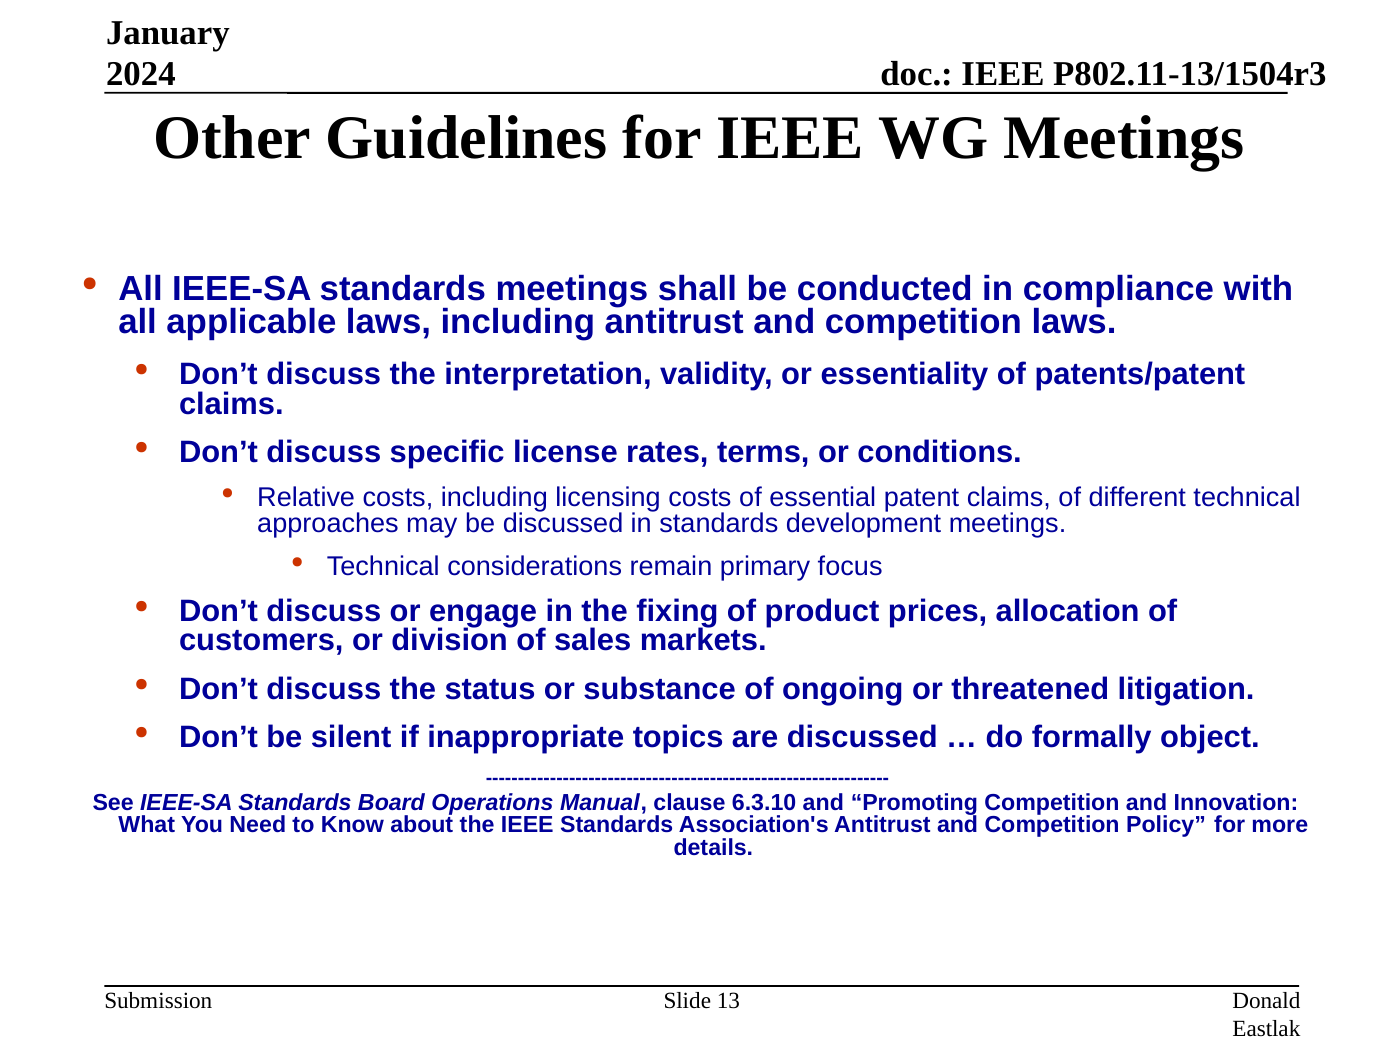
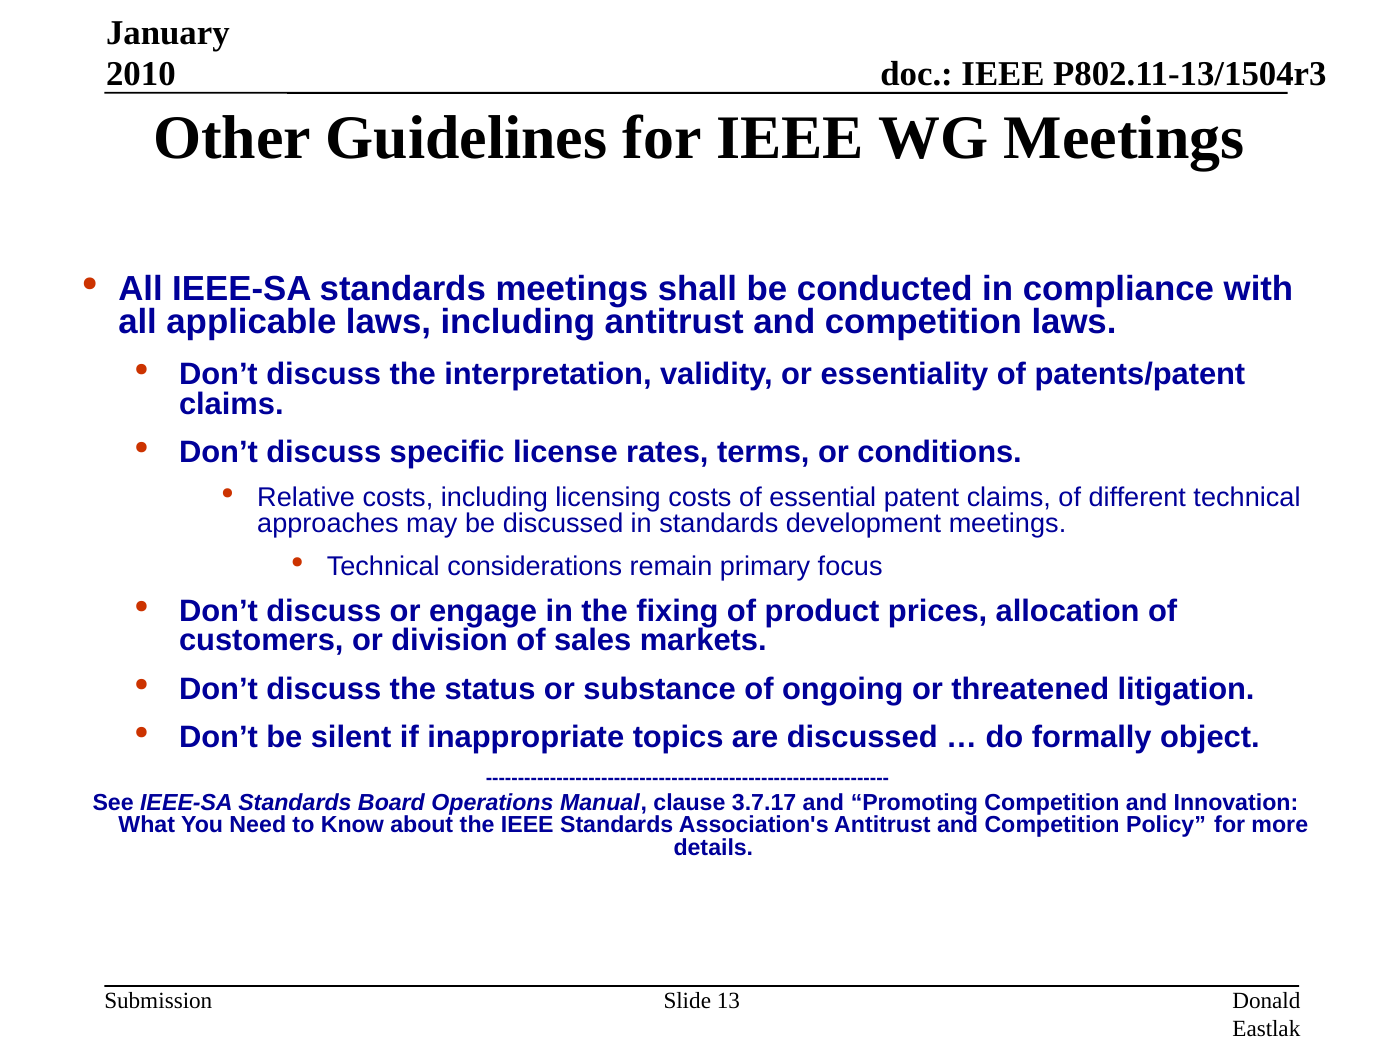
2024: 2024 -> 2010
6.3.10: 6.3.10 -> 3.7.17
